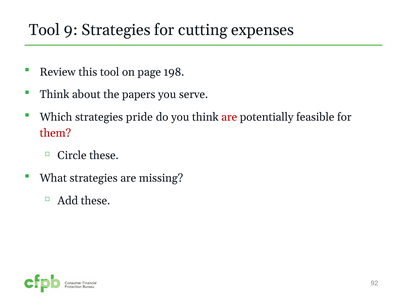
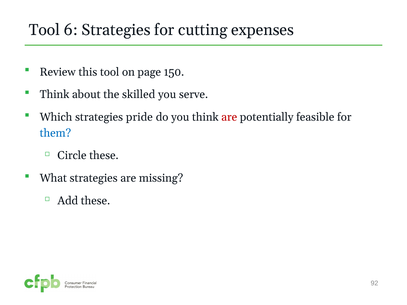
9: 9 -> 6
198: 198 -> 150
papers: papers -> skilled
them colour: red -> blue
